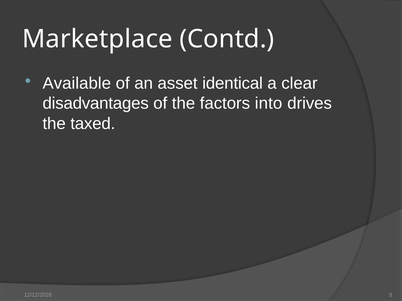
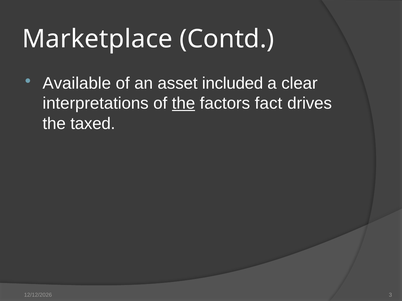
identical: identical -> included
disadvantages: disadvantages -> interpretations
the at (184, 104) underline: none -> present
into: into -> fact
